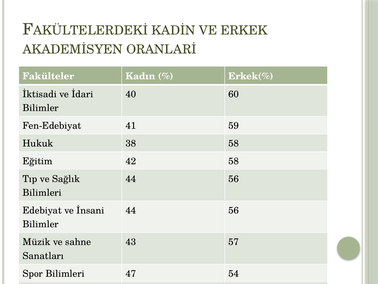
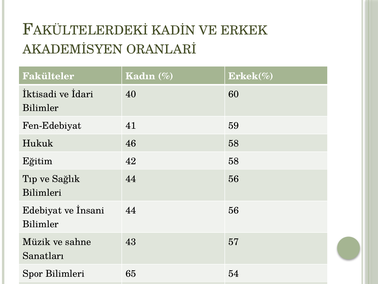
Hukuk 38: 38 -> 46
47: 47 -> 65
